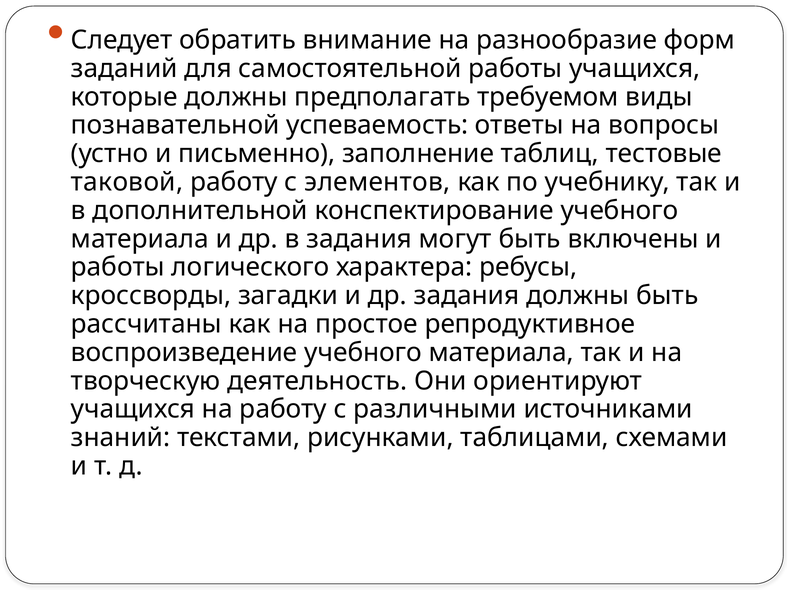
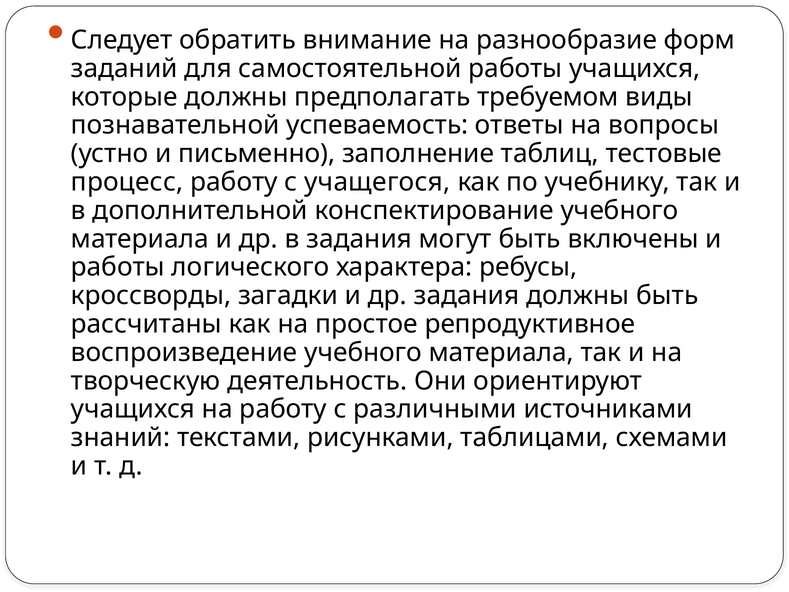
таковой: таковой -> процесс
элементов: элементов -> учащегося
